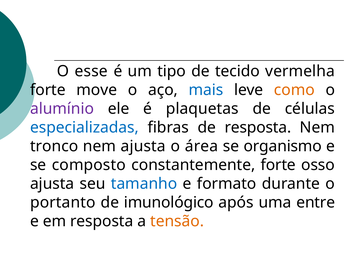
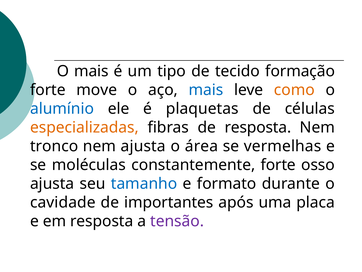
O esse: esse -> mais
vermelha: vermelha -> formação
alumínio colour: purple -> blue
especializadas colour: blue -> orange
organismo: organismo -> vermelhas
composto: composto -> moléculas
portanto: portanto -> cavidade
imunológico: imunológico -> importantes
entre: entre -> placa
tensão colour: orange -> purple
